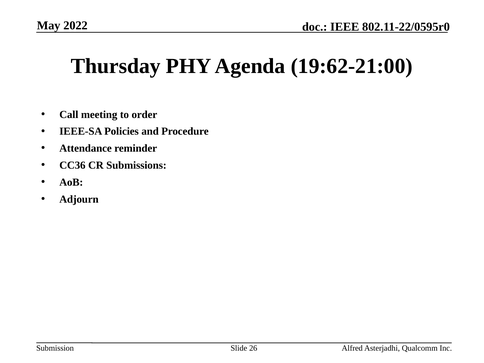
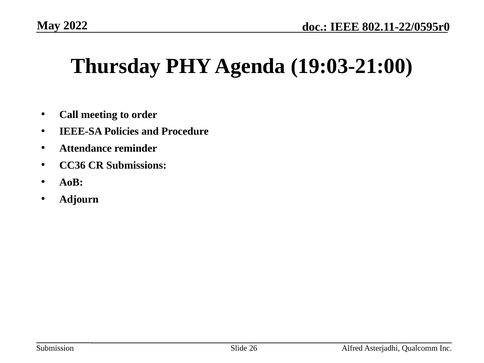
19:62-21:00: 19:62-21:00 -> 19:03-21:00
